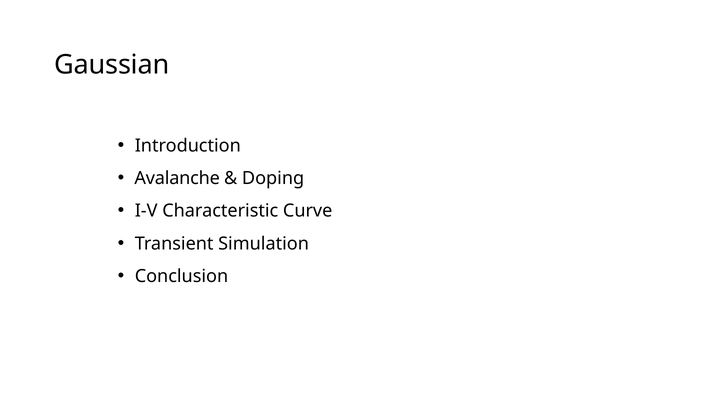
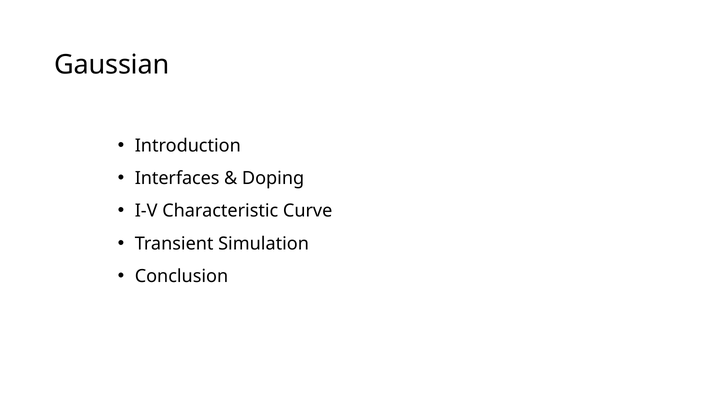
Avalanche: Avalanche -> Interfaces
